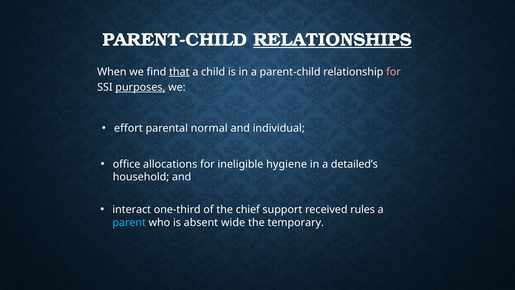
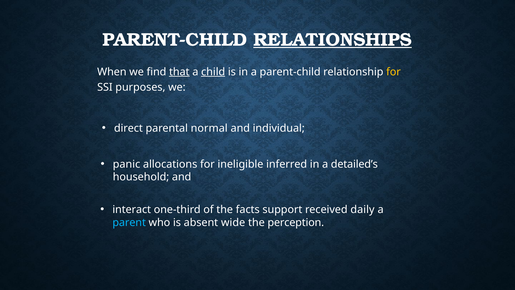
child underline: none -> present
for at (394, 72) colour: pink -> yellow
purposes underline: present -> none
effort: effort -> direct
office: office -> panic
hygiene: hygiene -> inferred
chief: chief -> facts
rules: rules -> daily
temporary: temporary -> perception
